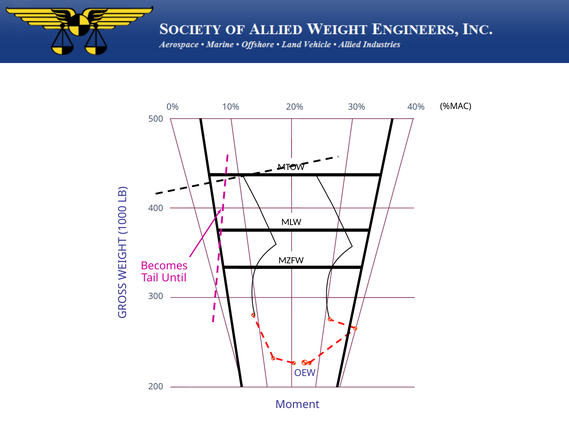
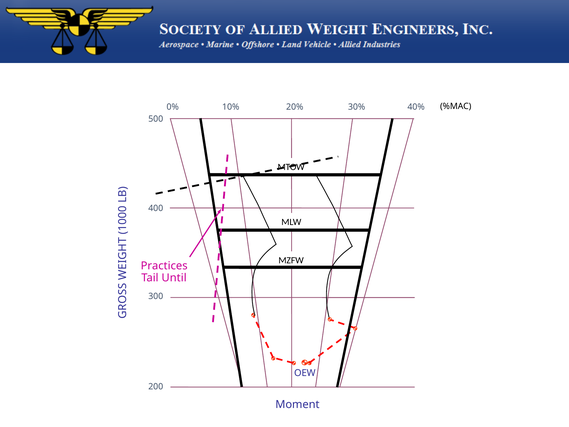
Becomes: Becomes -> Practices
